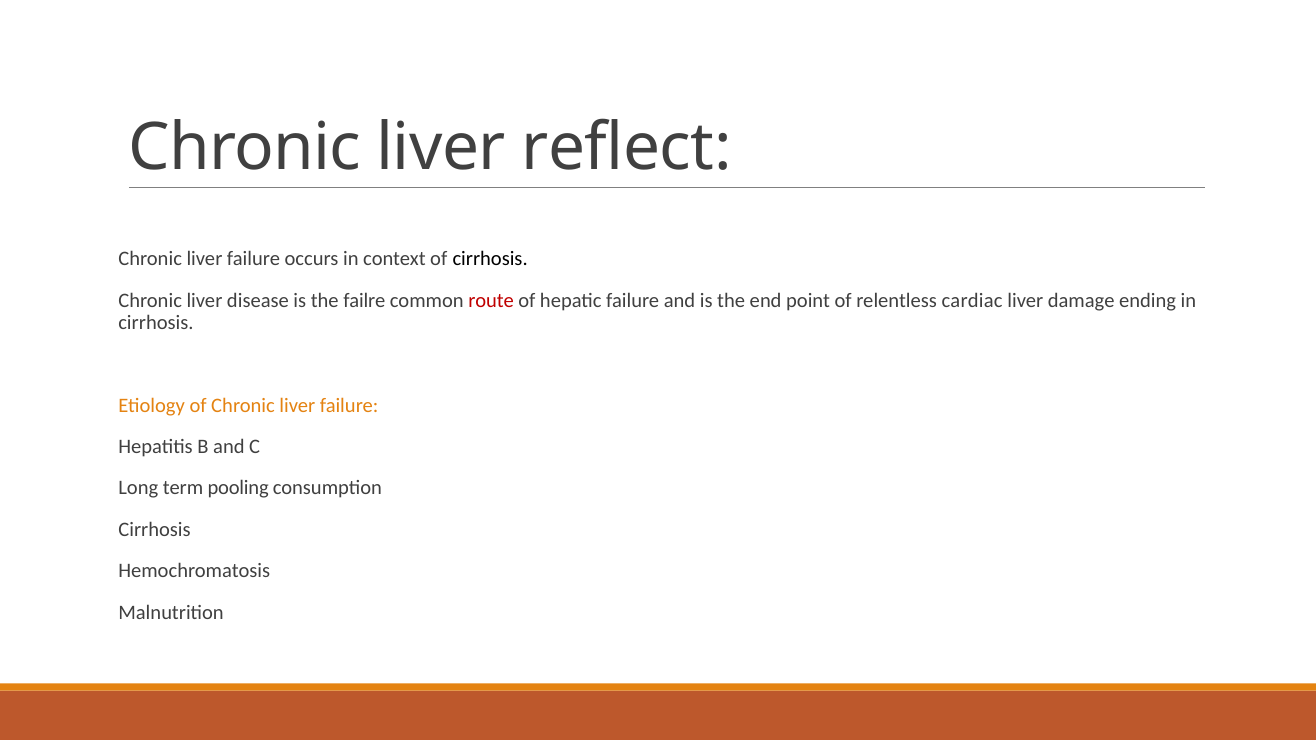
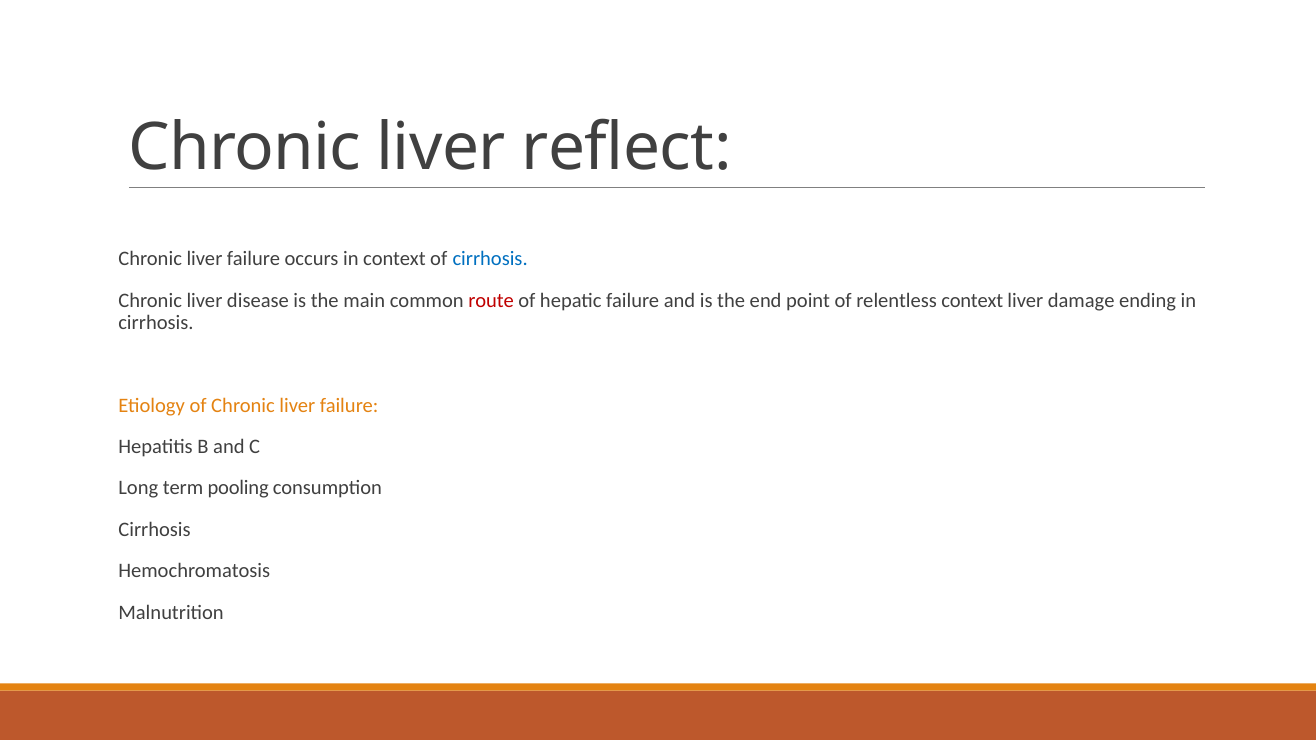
cirrhosis at (490, 259) colour: black -> blue
failre: failre -> main
relentless cardiac: cardiac -> context
